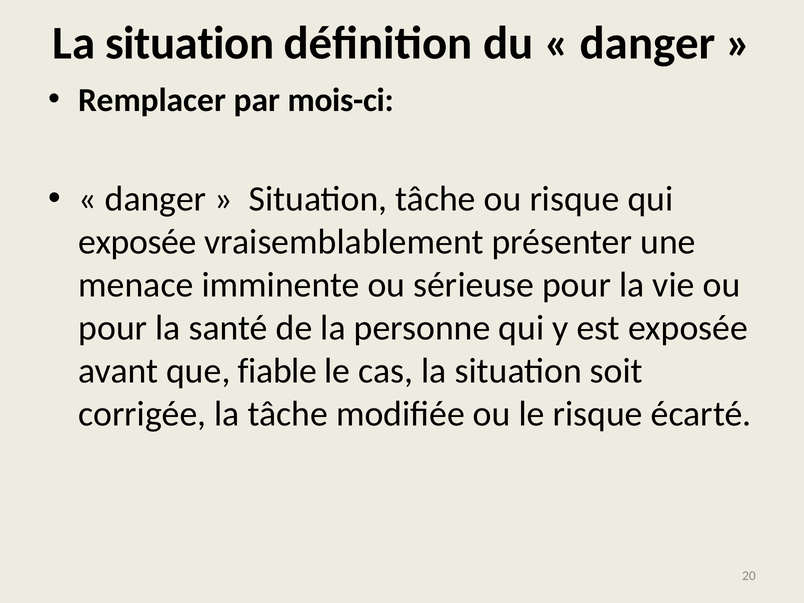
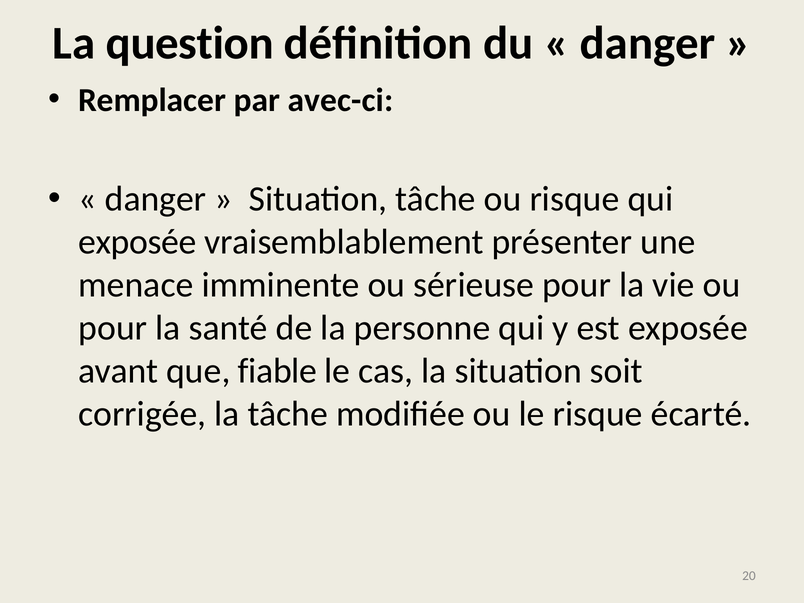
situation at (190, 43): situation -> question
mois-ci: mois-ci -> avec-ci
